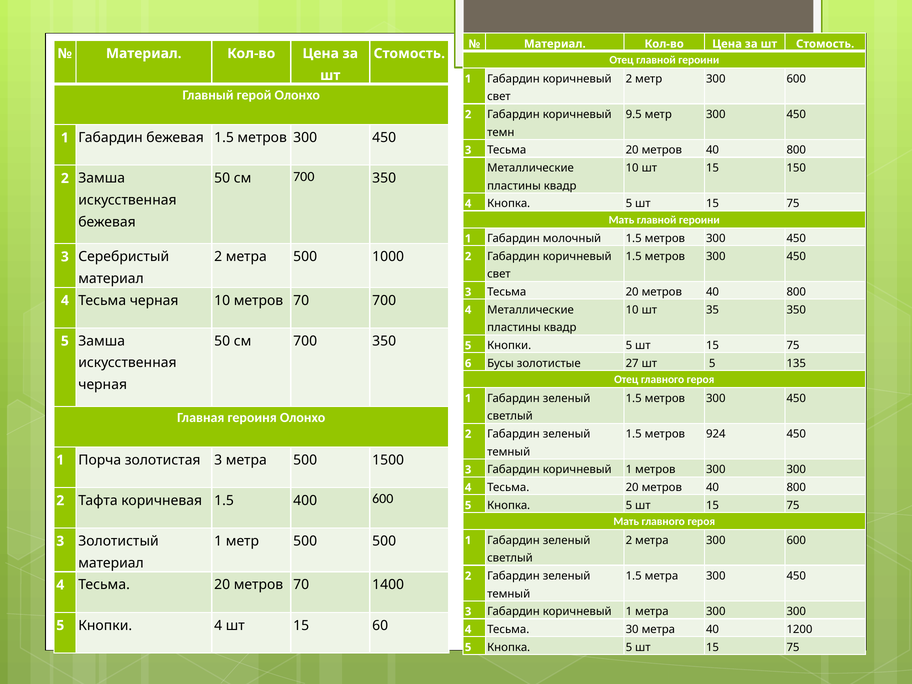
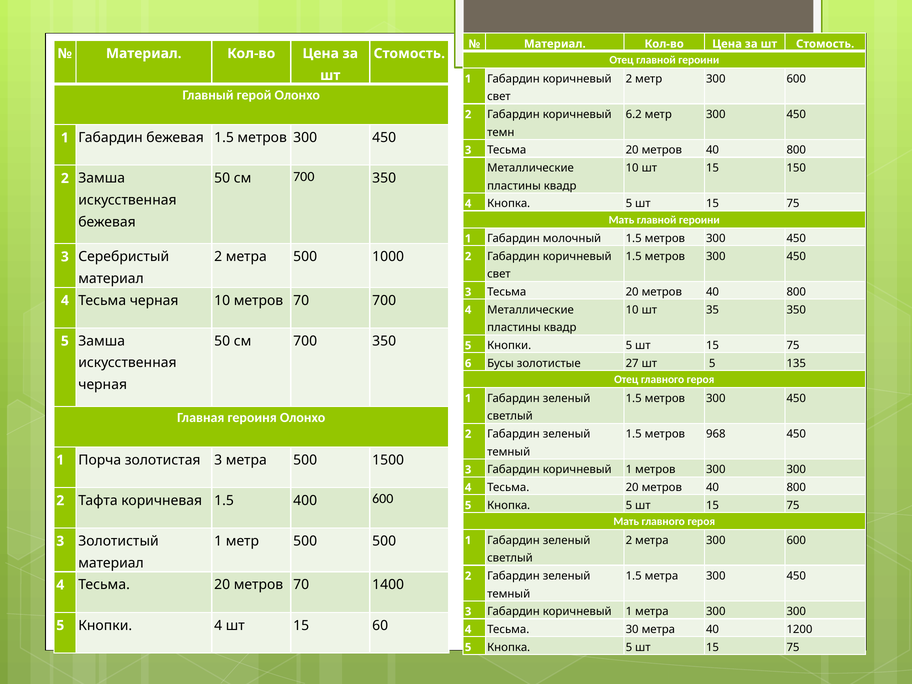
9.5: 9.5 -> 6.2
924: 924 -> 968
